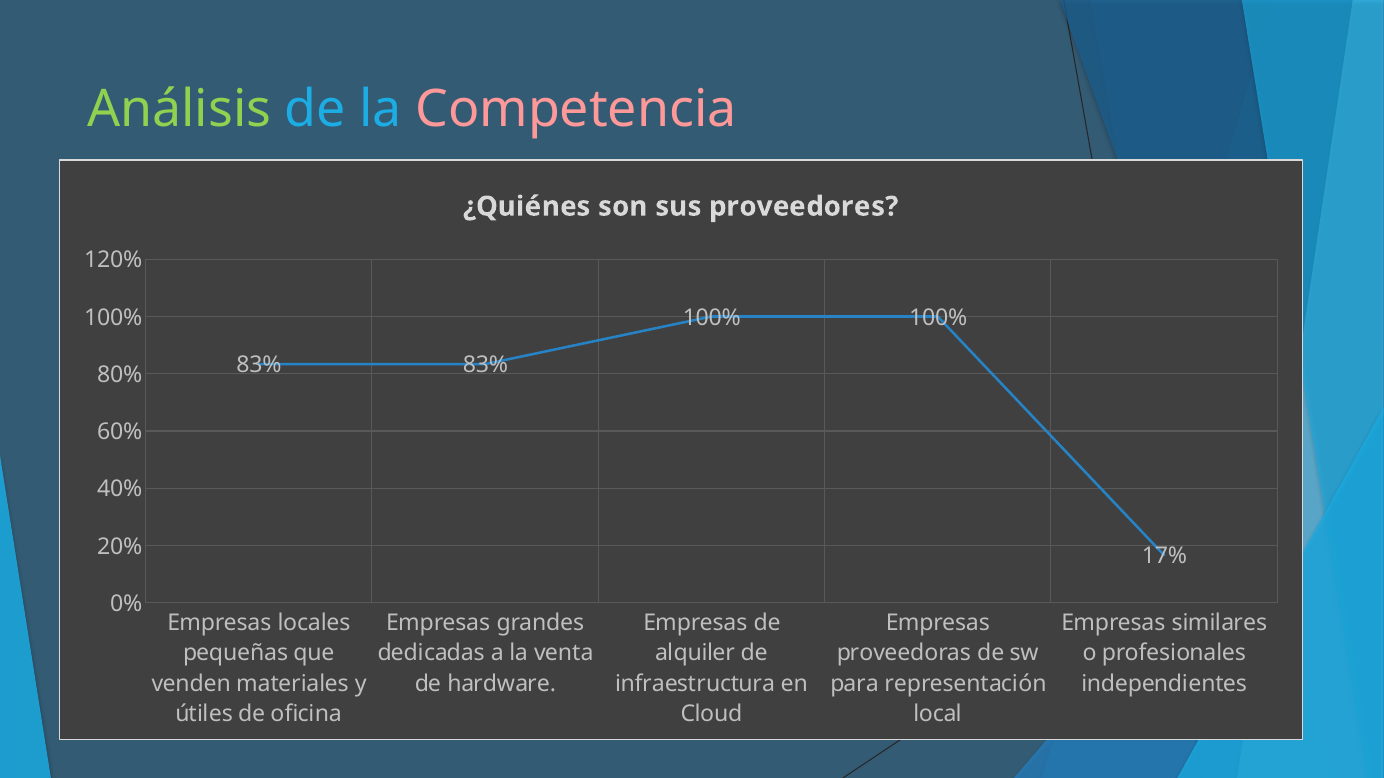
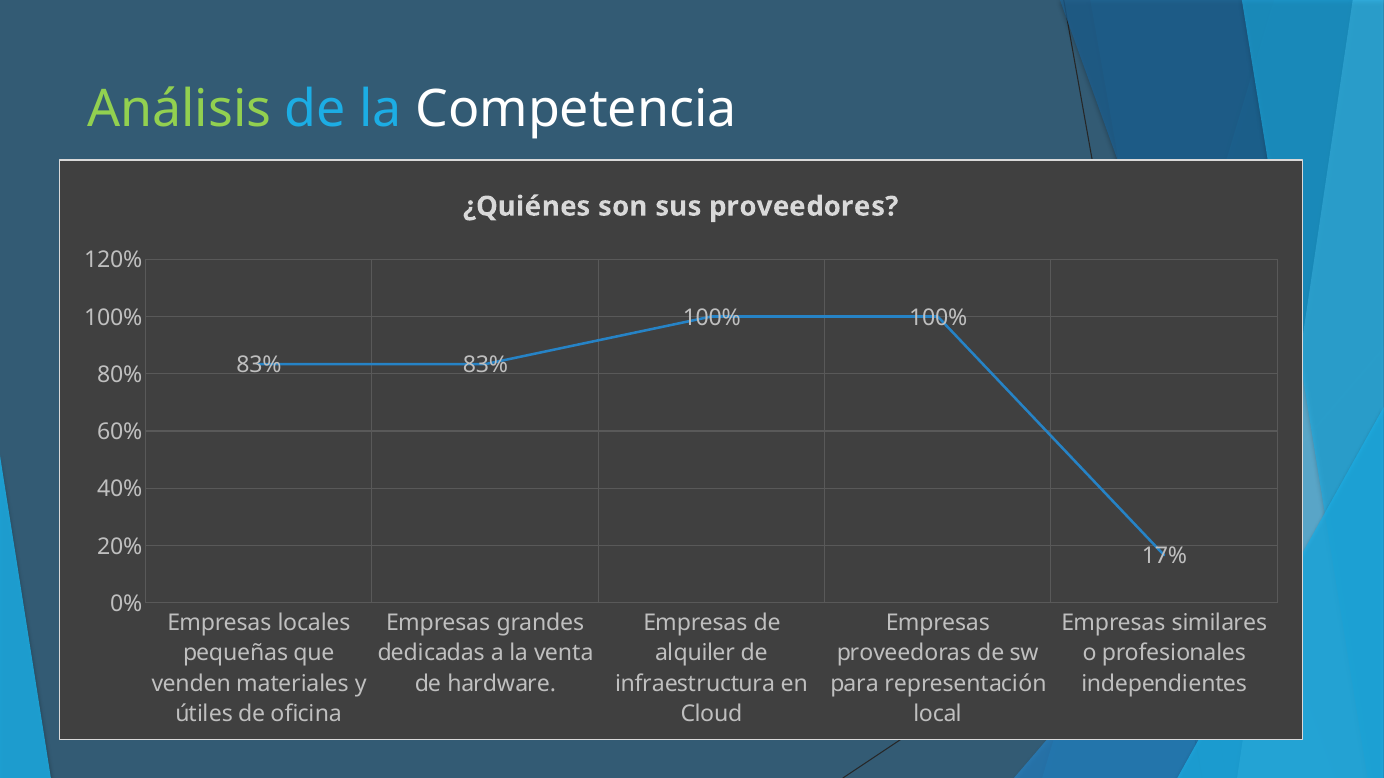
Competencia colour: pink -> white
